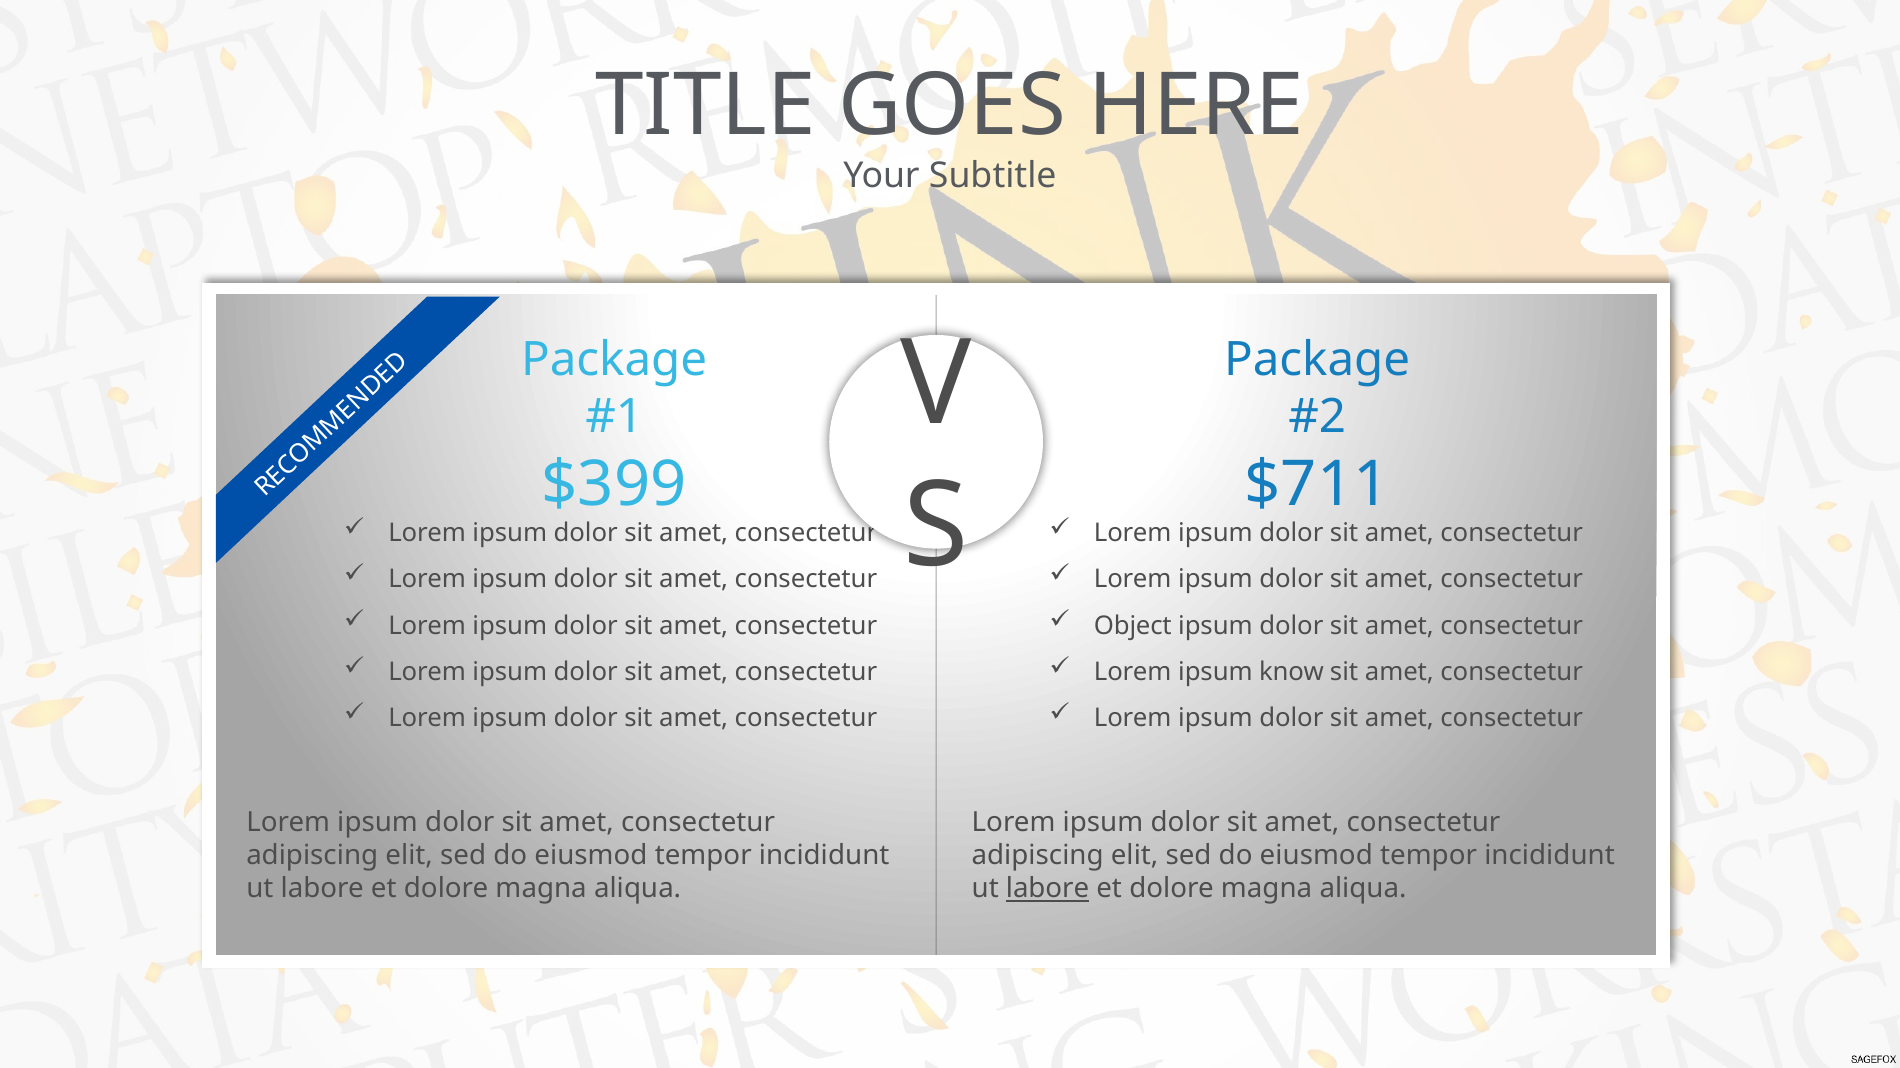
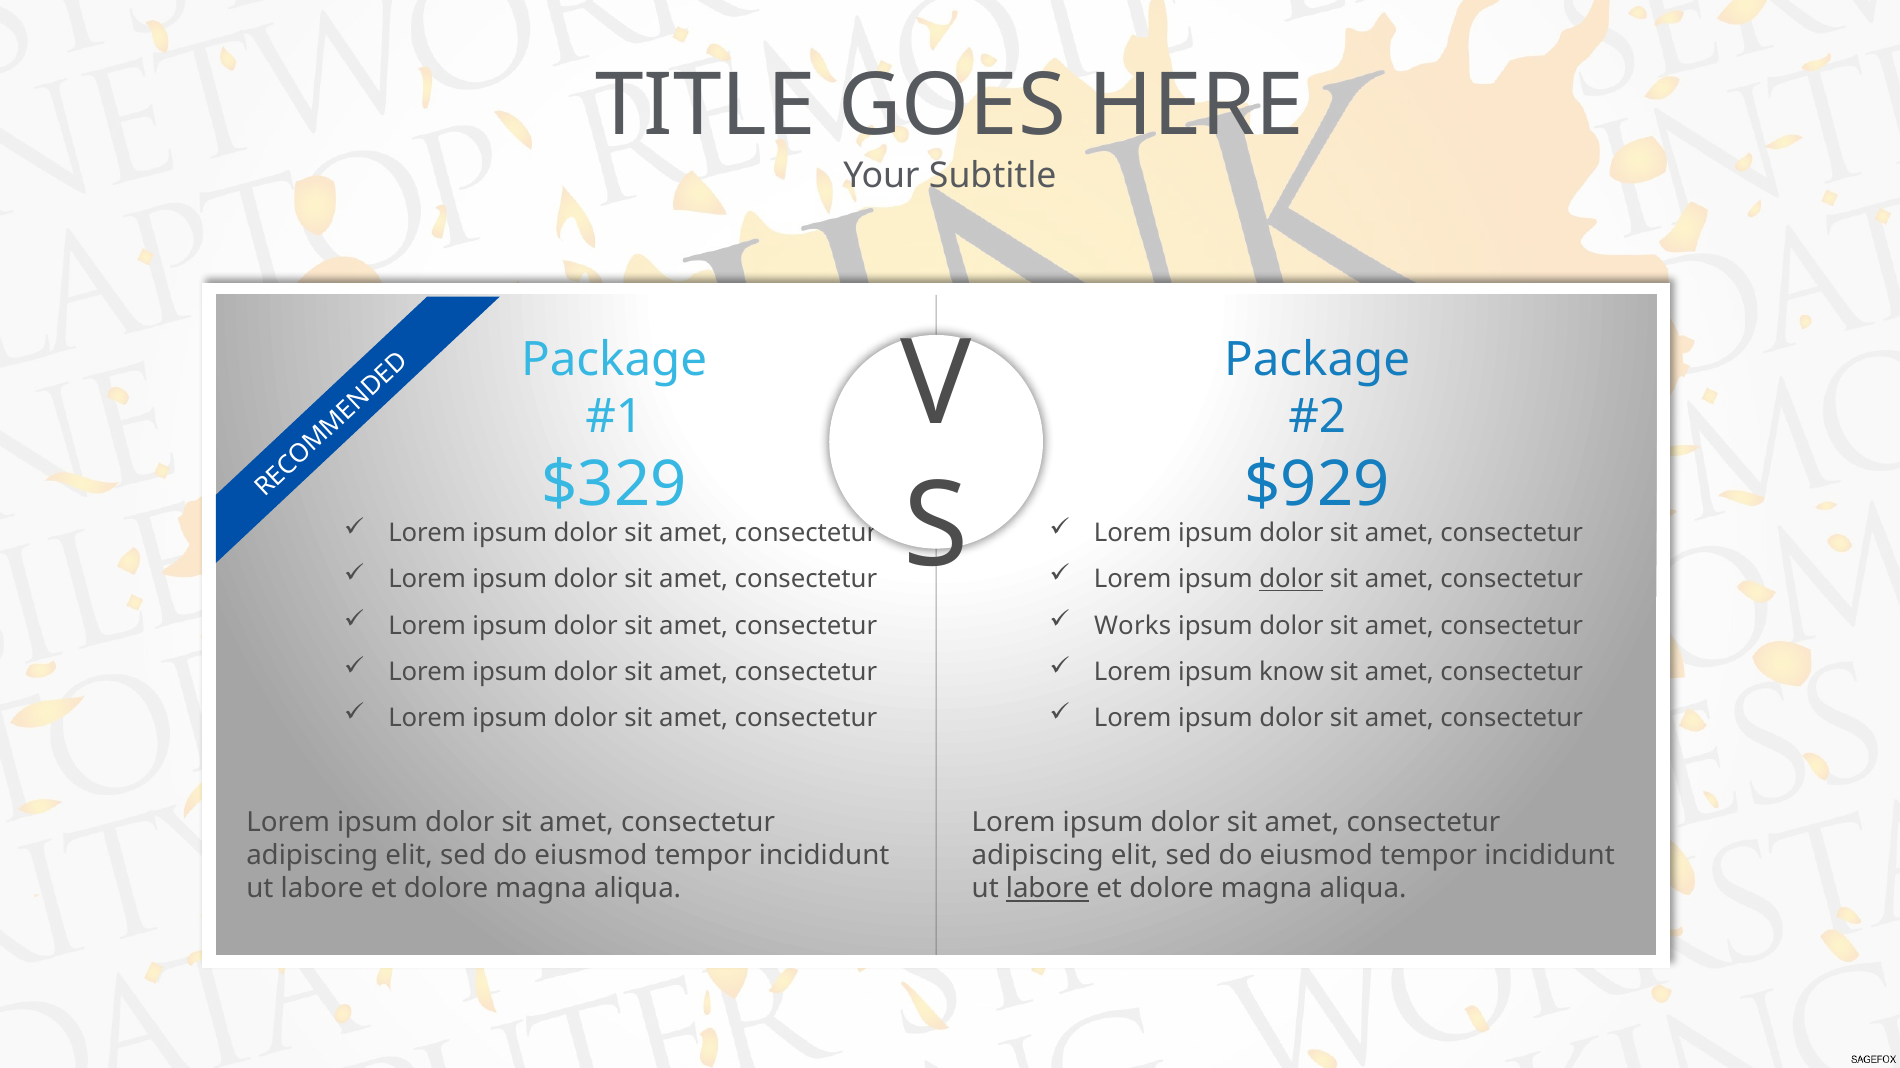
$399: $399 -> $329
$711: $711 -> $929
dolor at (1291, 580) underline: none -> present
Object: Object -> Works
